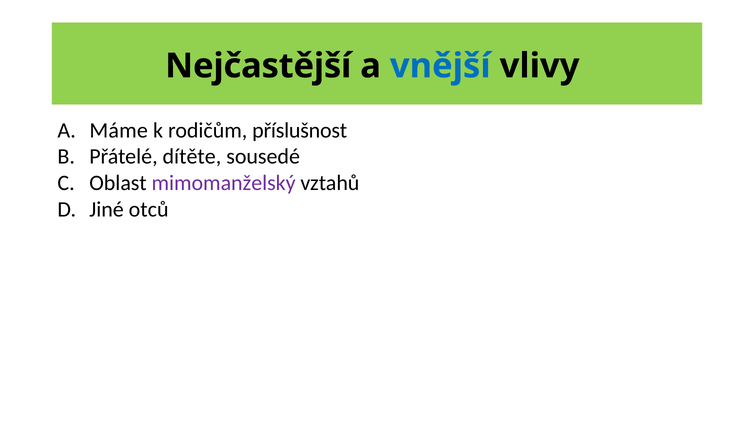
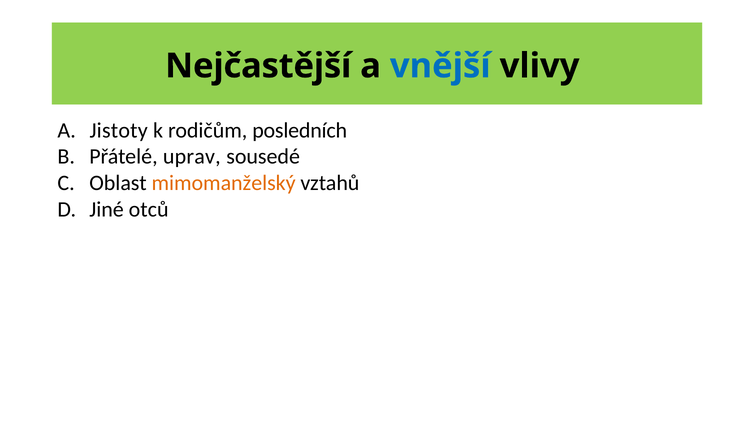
Máme: Máme -> Jistoty
příslušnost: příslušnost -> posledních
dítěte: dítěte -> uprav
mimomanželský colour: purple -> orange
